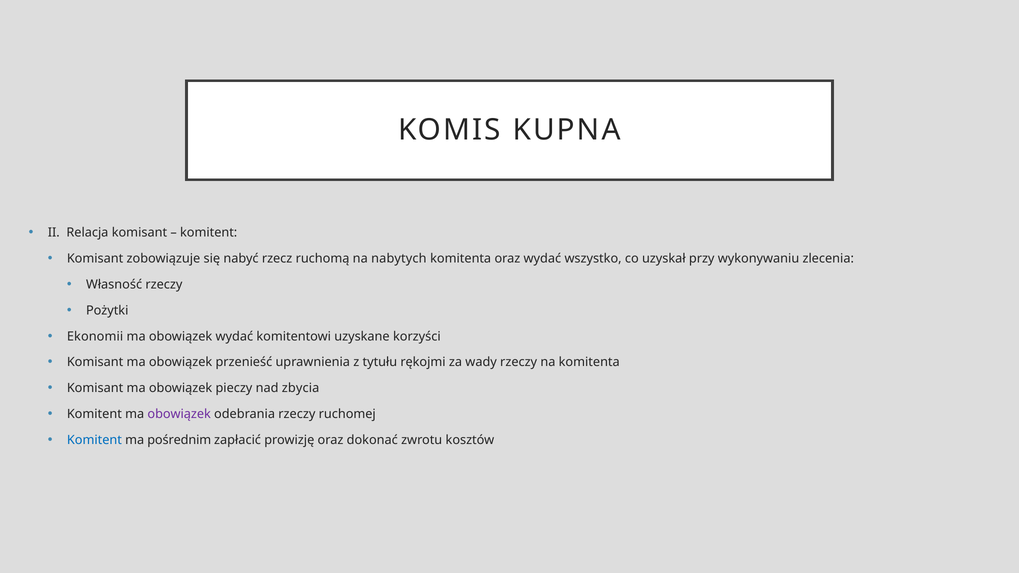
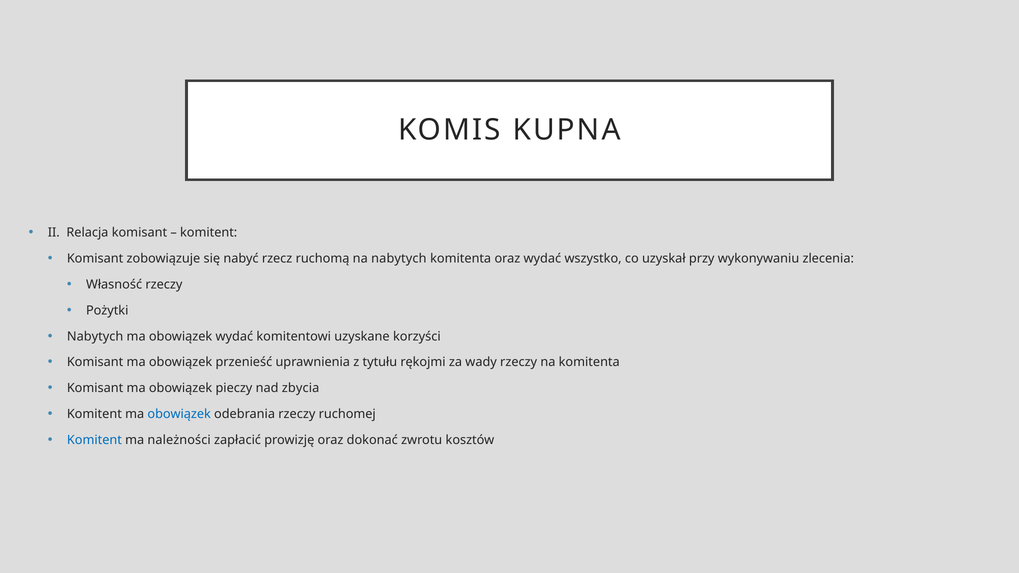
Ekonomii at (95, 336): Ekonomii -> Nabytych
obowiązek at (179, 414) colour: purple -> blue
pośrednim: pośrednim -> należności
